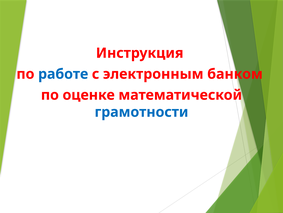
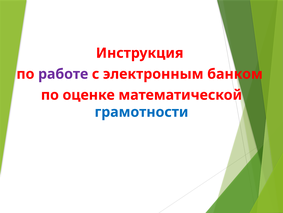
работе colour: blue -> purple
